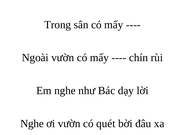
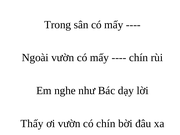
Nghe at (32, 124): Nghe -> Thấy
có quét: quét -> chín
